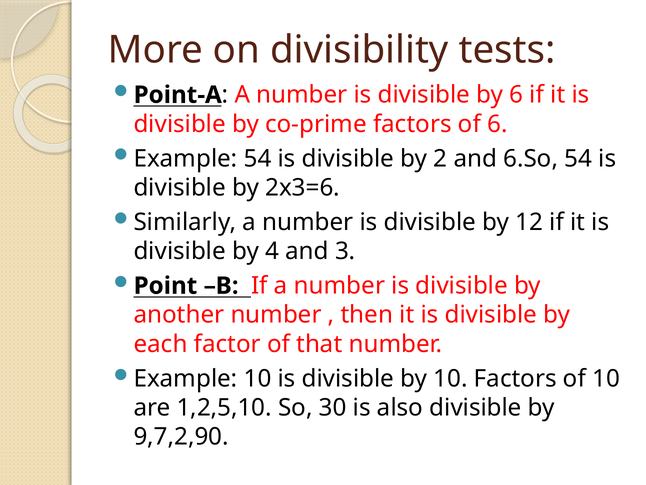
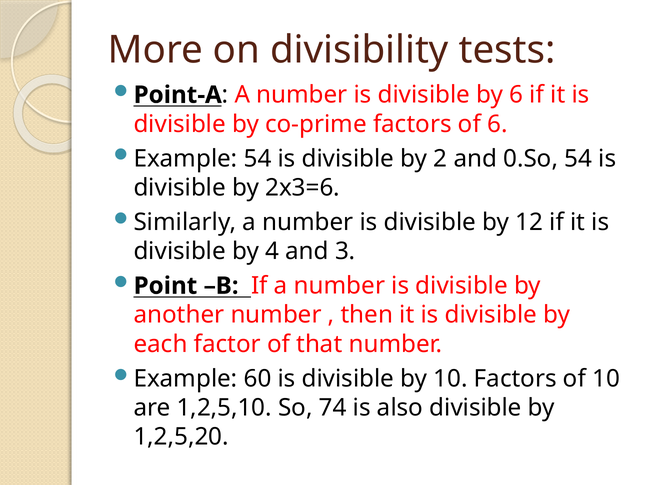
6.So: 6.So -> 0.So
Example 10: 10 -> 60
30: 30 -> 74
9,7,2,90: 9,7,2,90 -> 1,2,5,20
